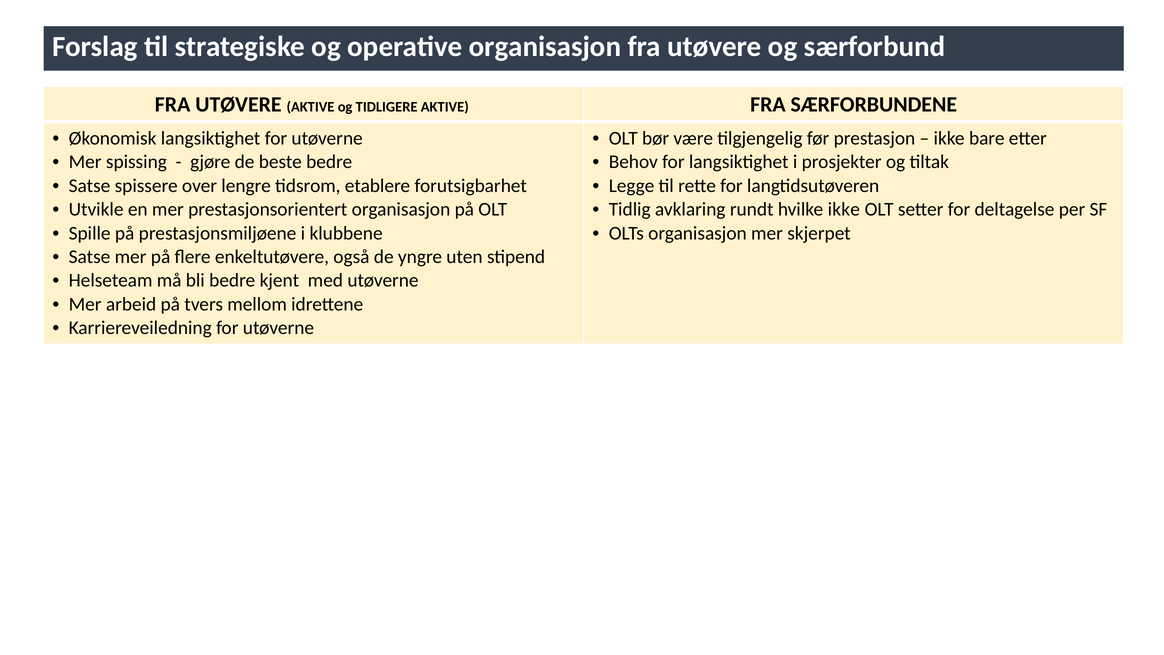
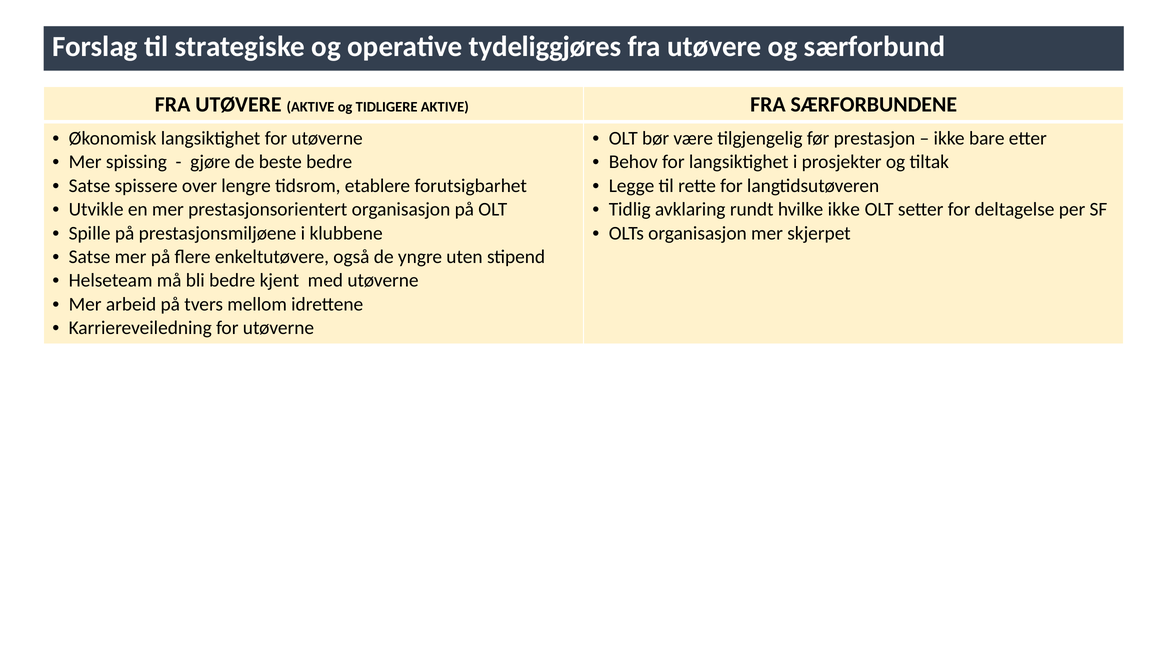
operative organisasjon: organisasjon -> tydeliggjøres
